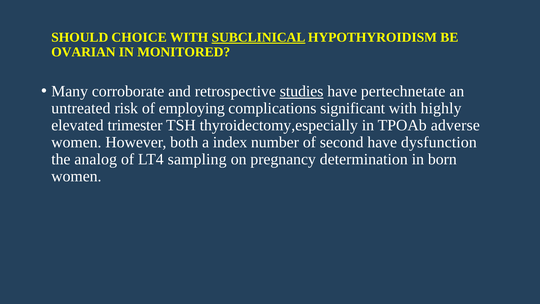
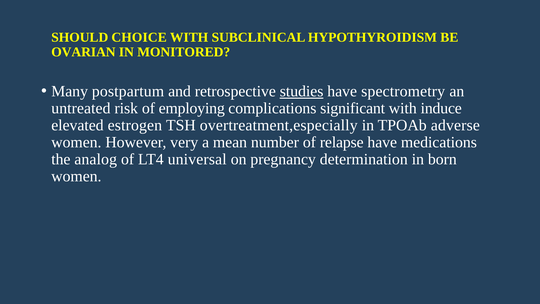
SUBCLINICAL underline: present -> none
corroborate: corroborate -> postpartum
pertechnetate: pertechnetate -> spectrometry
highly: highly -> induce
trimester: trimester -> estrogen
thyroidectomy,especially: thyroidectomy,especially -> overtreatment,especially
both: both -> very
index: index -> mean
second: second -> relapse
dysfunction: dysfunction -> medications
sampling: sampling -> universal
